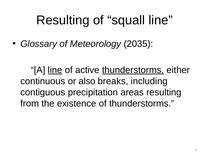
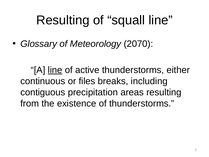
2035: 2035 -> 2070
thunderstorms at (133, 70) underline: present -> none
also: also -> files
